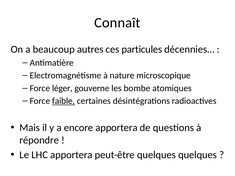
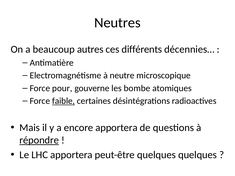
Connaît: Connaît -> Neutres
particules: particules -> différents
nature: nature -> neutre
léger: léger -> pour
répondre underline: none -> present
